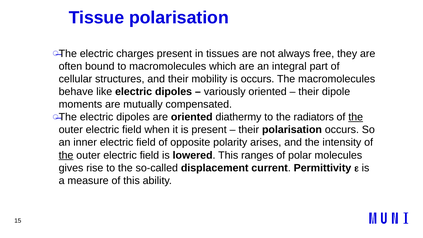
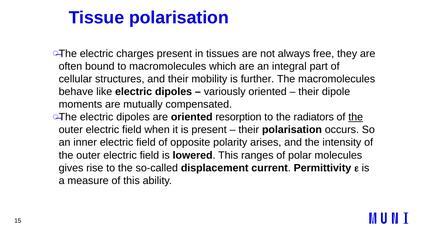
is occurs: occurs -> further
diathermy: diathermy -> resorption
the at (66, 155) underline: present -> none
